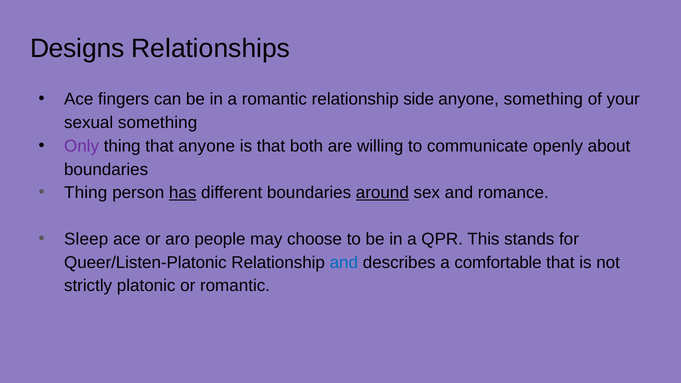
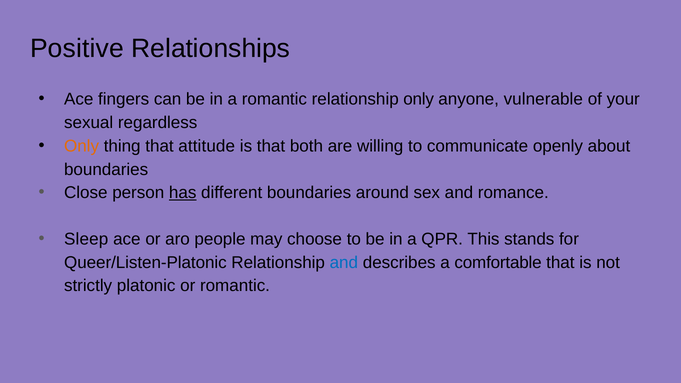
Designs: Designs -> Positive
relationship side: side -> only
anyone something: something -> vulnerable
sexual something: something -> regardless
Only at (82, 146) colour: purple -> orange
that anyone: anyone -> attitude
Thing at (86, 193): Thing -> Close
around underline: present -> none
